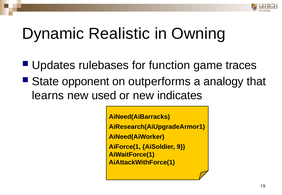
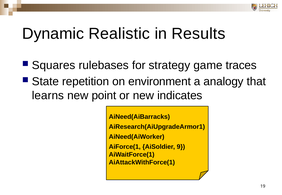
Owning: Owning -> Results
Updates: Updates -> Squares
function: function -> strategy
opponent: opponent -> repetition
outperforms: outperforms -> environment
used: used -> point
